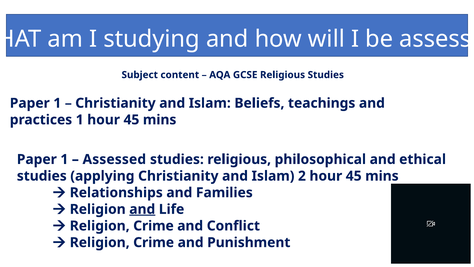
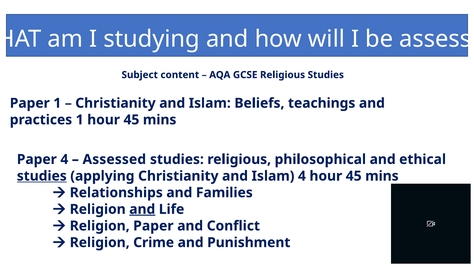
1 at (64, 159): 1 -> 4
studies at (42, 176) underline: none -> present
Islam 2: 2 -> 4
Crime at (153, 226): Crime -> Paper
